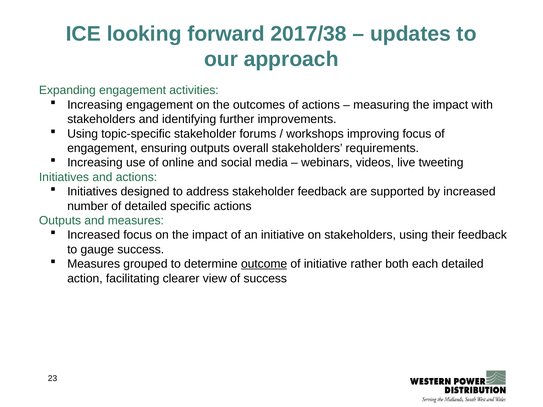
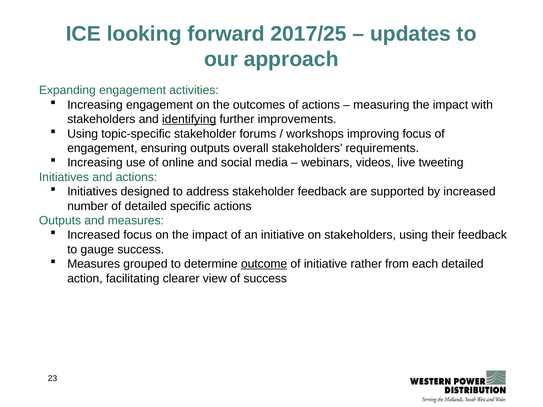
2017/38: 2017/38 -> 2017/25
identifying underline: none -> present
both: both -> from
